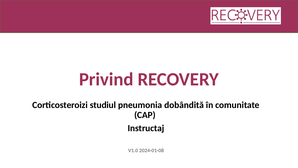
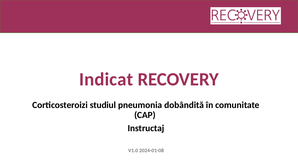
Privind: Privind -> Indicat
